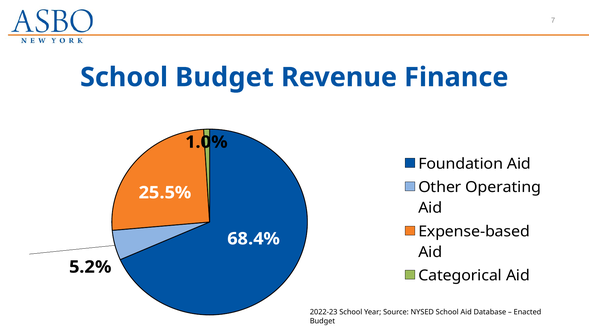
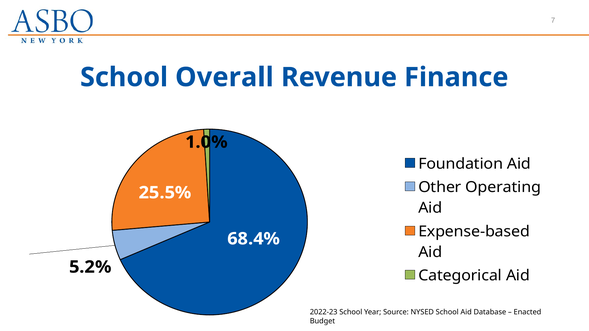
School Budget: Budget -> Overall
